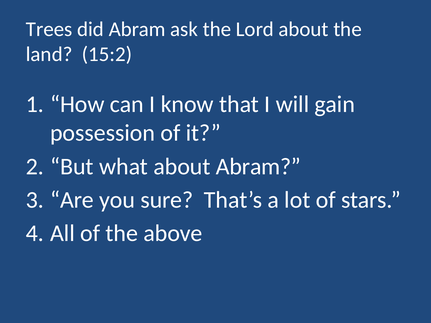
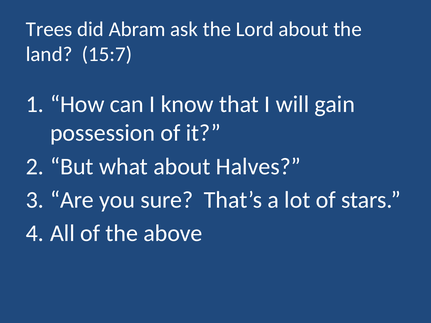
15:2: 15:2 -> 15:7
about Abram: Abram -> Halves
